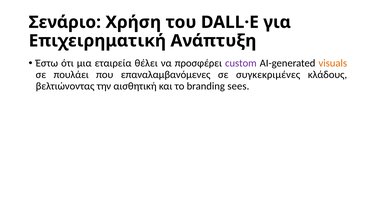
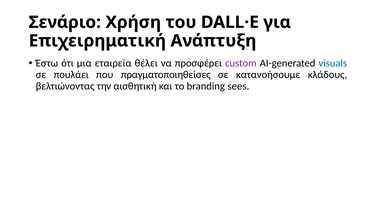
visuals colour: orange -> blue
επαναλαμβανόμενες: επαναλαμβανόμενες -> πραγματοποιηθείσες
συγκεκριμένες: συγκεκριμένες -> κατανοήσουμε
